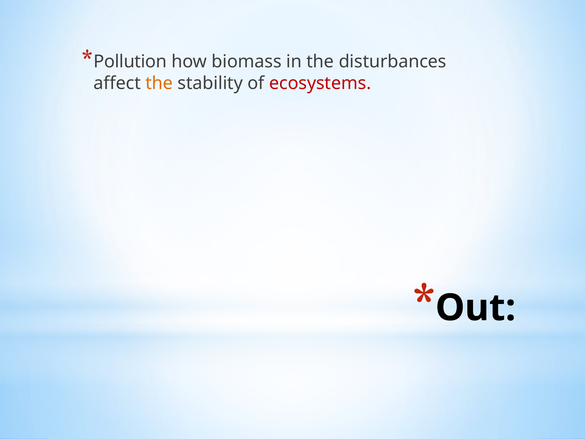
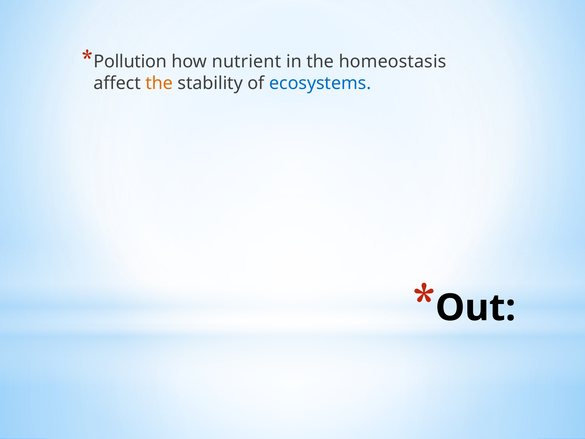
biomass: biomass -> nutrient
disturbances: disturbances -> homeostasis
ecosystems colour: red -> blue
